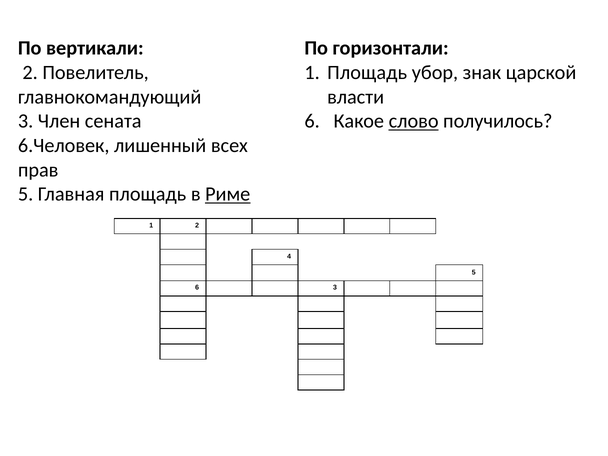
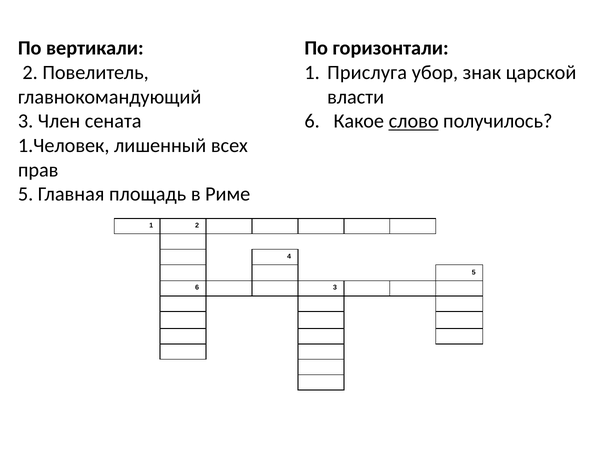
1 Площадь: Площадь -> Прислуга
6.Человек: 6.Человек -> 1.Человек
Риме underline: present -> none
